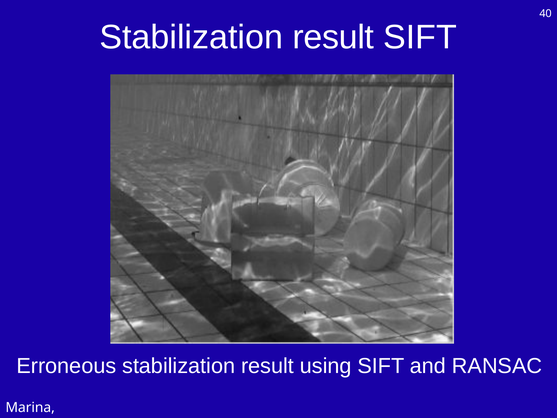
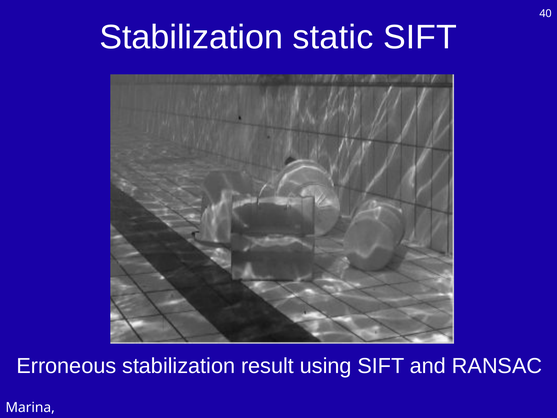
result at (333, 37): result -> static
